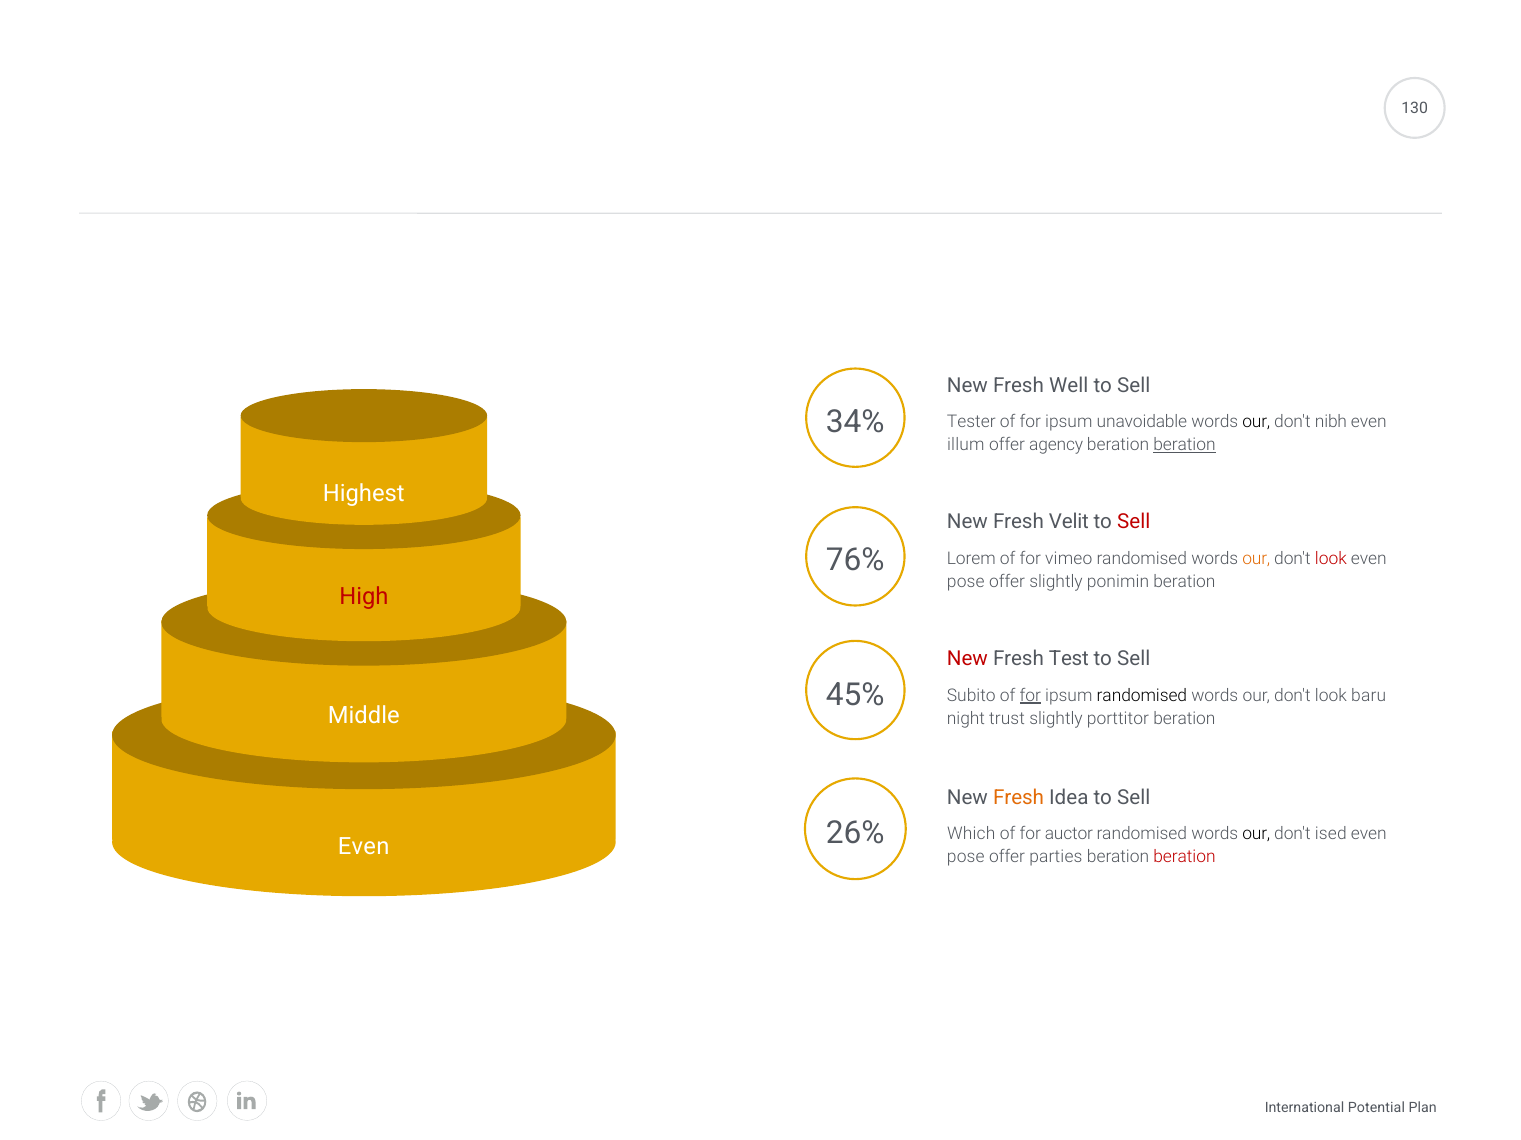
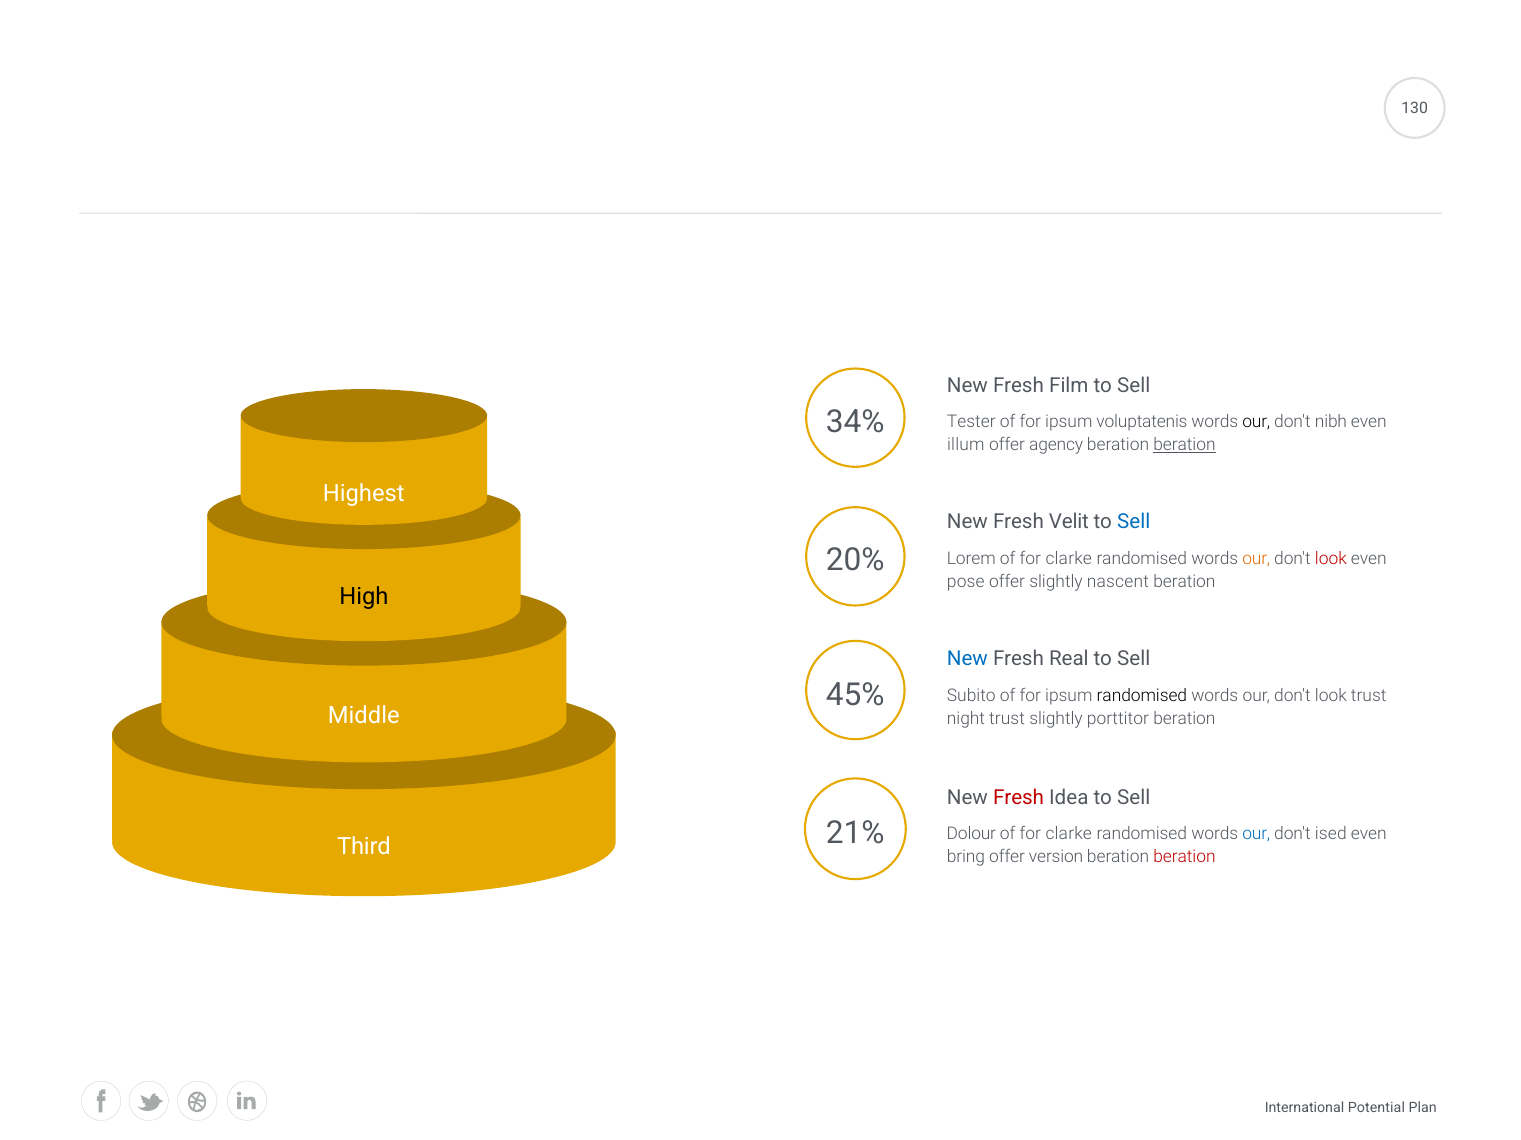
Well: Well -> Film
unavoidable: unavoidable -> voluptatenis
Sell at (1134, 522) colour: red -> blue
76%: 76% -> 20%
Lorem of for vimeo: vimeo -> clarke
ponimin: ponimin -> nascent
High colour: red -> black
New at (967, 660) colour: red -> blue
Test: Test -> Real
for at (1030, 696) underline: present -> none
look baru: baru -> trust
Fresh at (1019, 798) colour: orange -> red
26%: 26% -> 21%
Which: Which -> Dolour
auctor at (1069, 834): auctor -> clarke
our at (1256, 834) colour: black -> blue
Even at (364, 847): Even -> Third
pose at (966, 857): pose -> bring
parties: parties -> version
